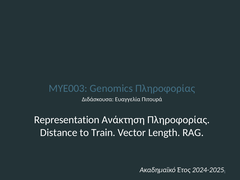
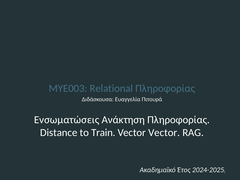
Genomics: Genomics -> Relational
Representation: Representation -> Ενσωματώσεις
Vector Length: Length -> Vector
